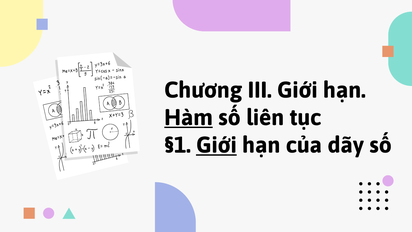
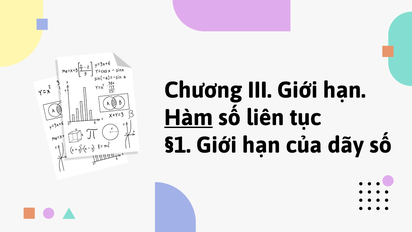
Giới at (216, 145) underline: present -> none
